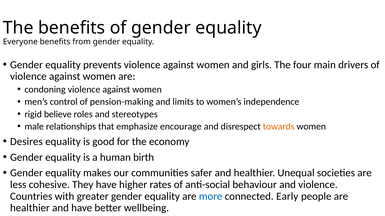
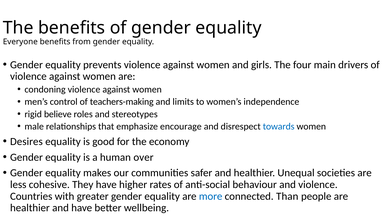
pension-making: pension-making -> teachers-making
towards colour: orange -> blue
birth: birth -> over
Early: Early -> Than
